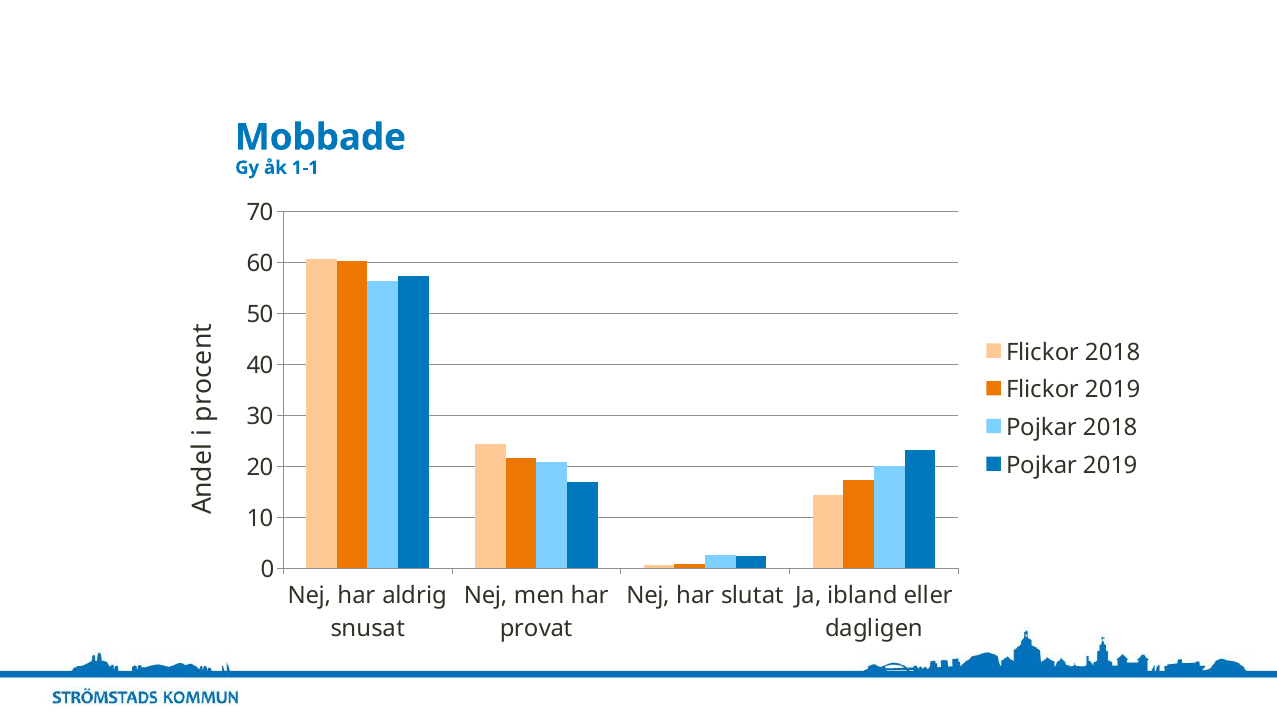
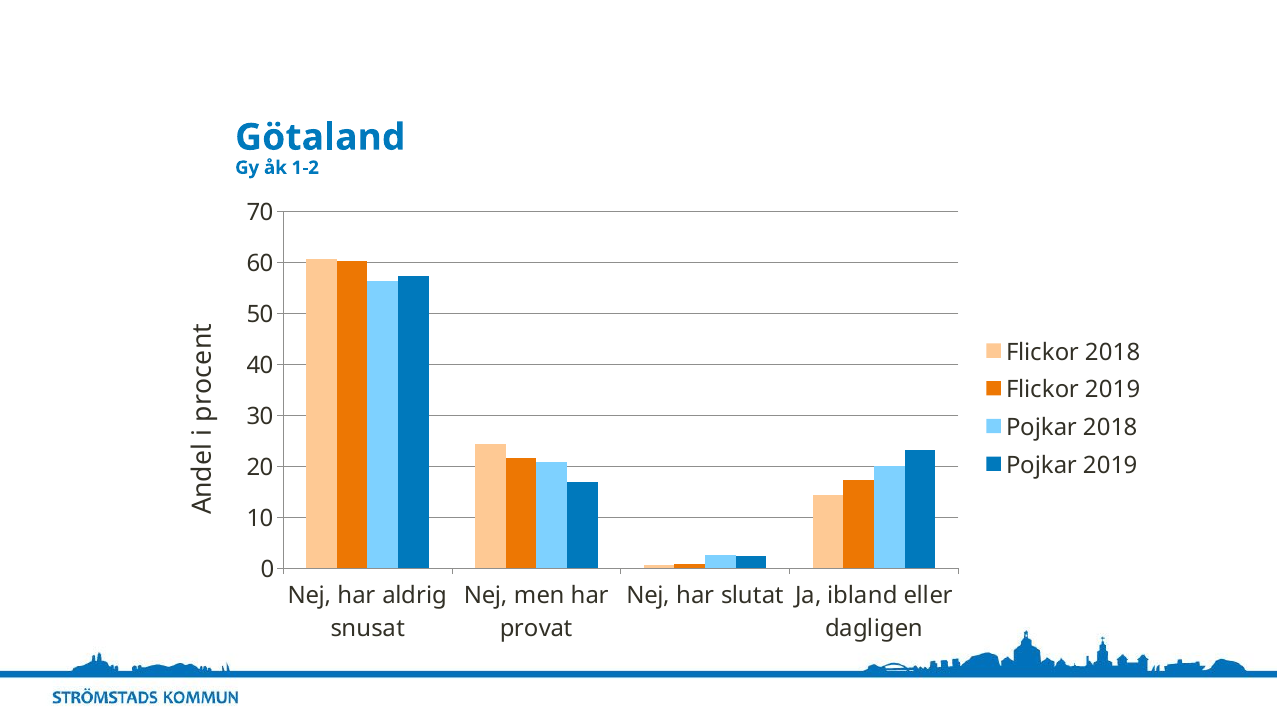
Mobbade: Mobbade -> Götaland
1-1: 1-1 -> 1-2
